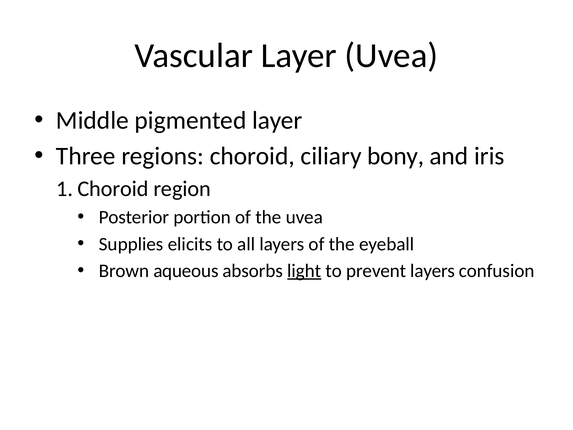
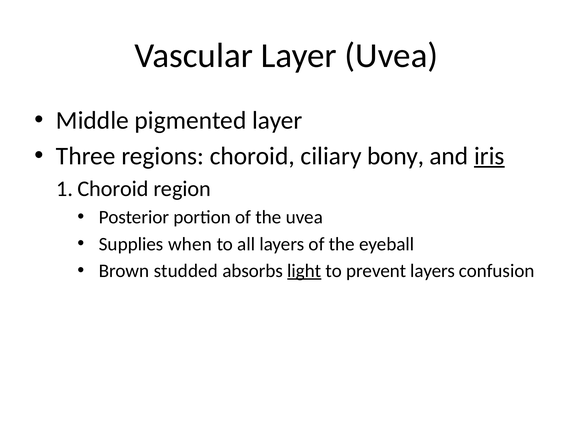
iris underline: none -> present
elicits: elicits -> when
aqueous: aqueous -> studded
